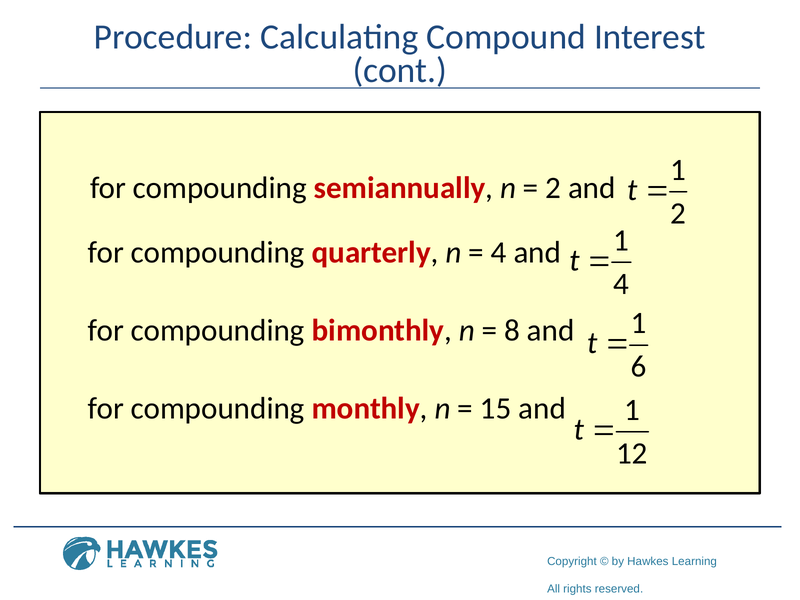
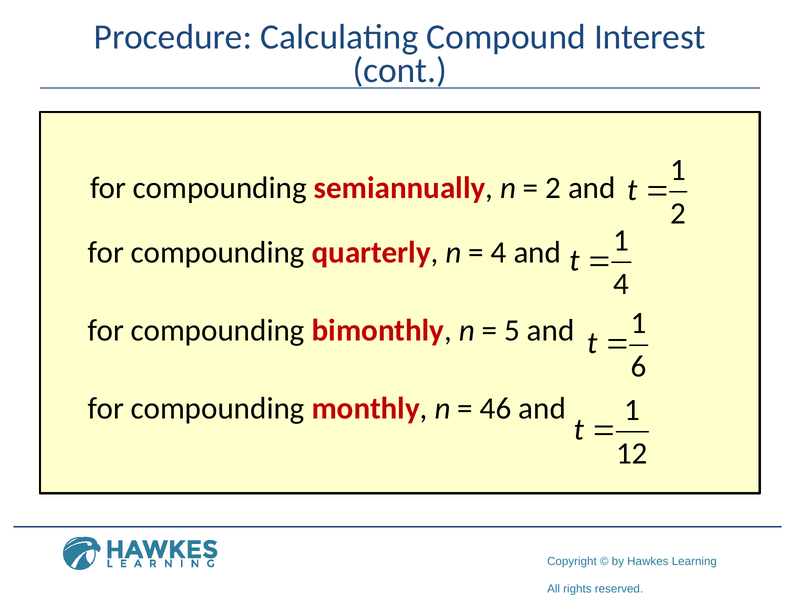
8: 8 -> 5
15: 15 -> 46
